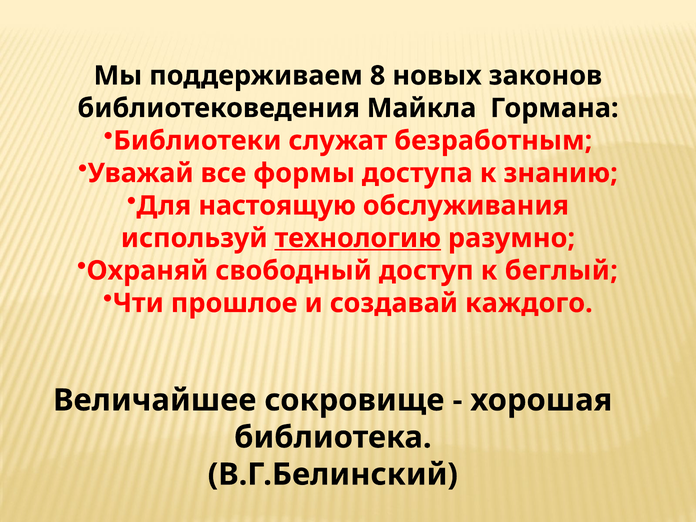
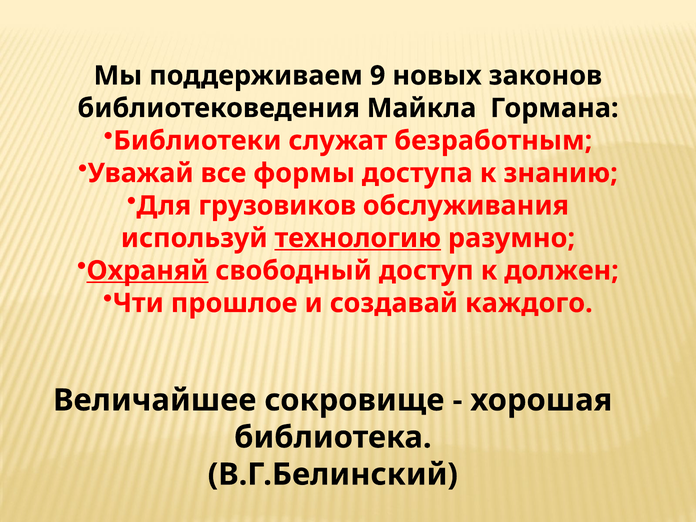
8: 8 -> 9
настоящую: настоящую -> грузовиков
Охраняй underline: none -> present
беглый: беглый -> должен
